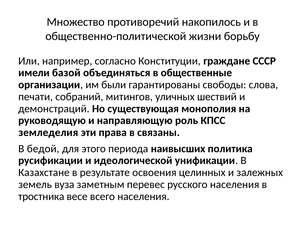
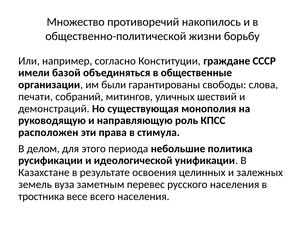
земледелия: земледелия -> расположен
связаны: связаны -> стимула
бедой: бедой -> делом
наивысших: наивысших -> небольшие
